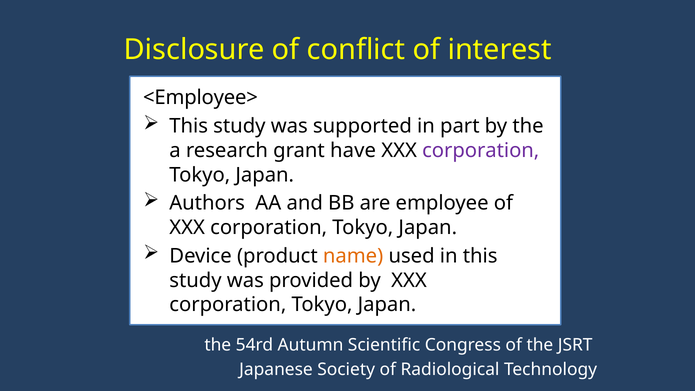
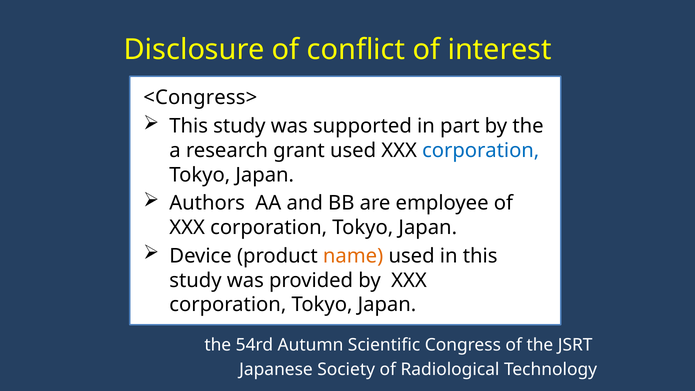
<Employee>: <Employee> -> <Congress>
grant have: have -> used
corporation at (481, 151) colour: purple -> blue
